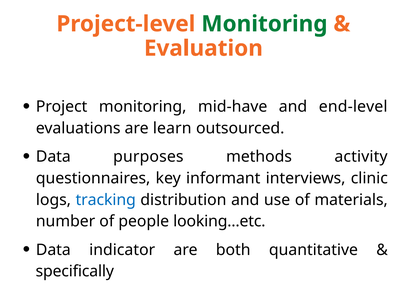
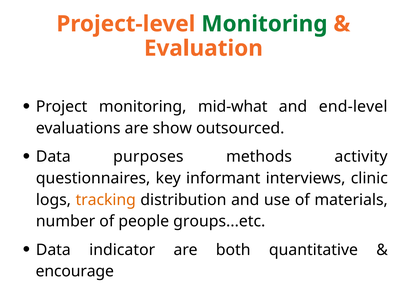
mid-have: mid-have -> mid-what
learn: learn -> show
tracking colour: blue -> orange
looking...etc: looking...etc -> groups...etc
specifically: specifically -> encourage
